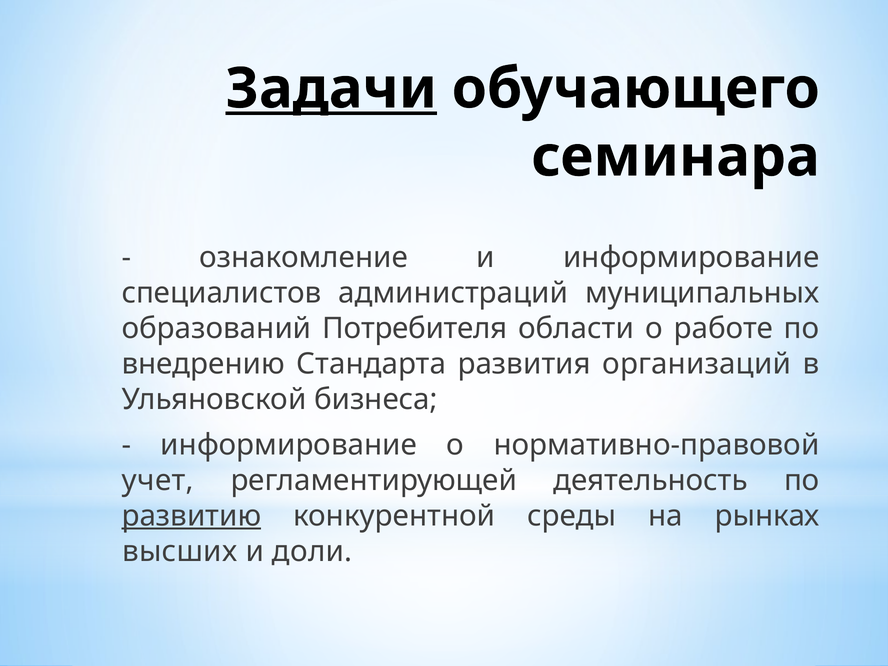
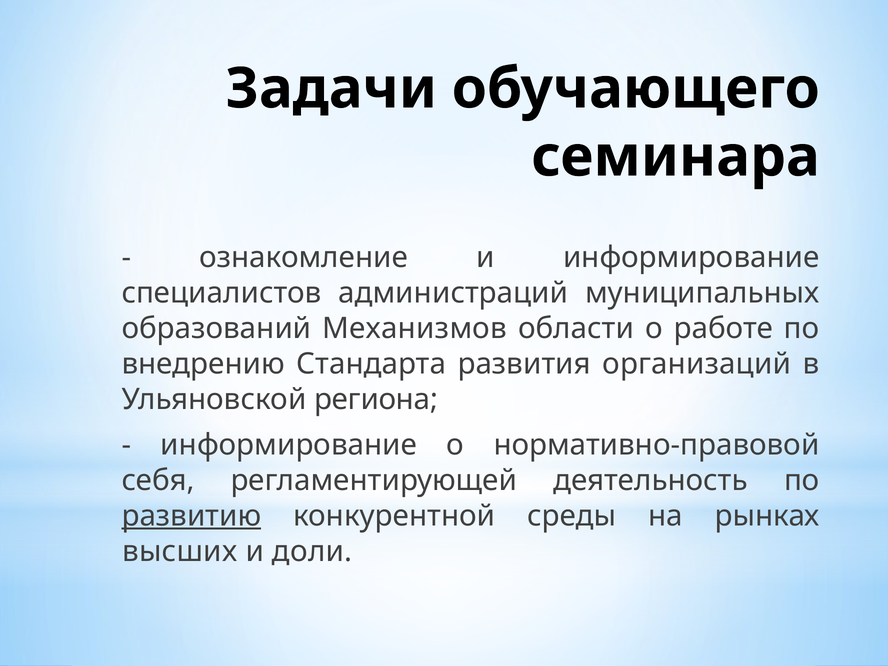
Задачи underline: present -> none
Потребителя: Потребителя -> Механизмов
бизнеса: бизнеса -> региона
учет: учет -> себя
